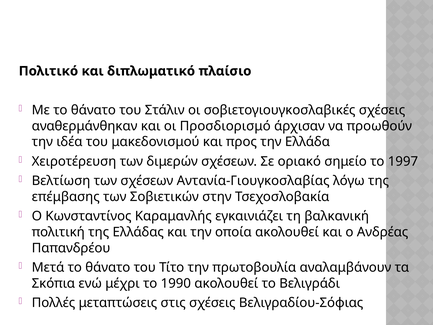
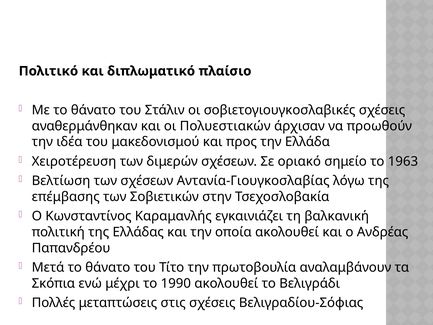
Προσδιορισμό: Προσδιορισμό -> Πολυεστιακών
1997: 1997 -> 1963
